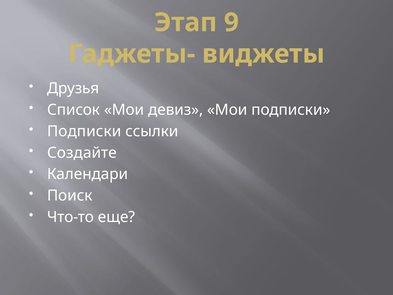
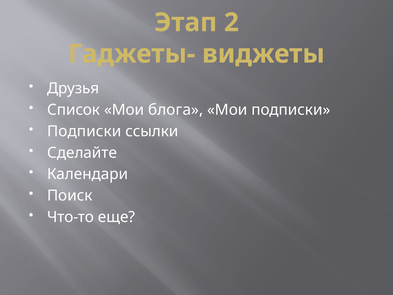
9: 9 -> 2
девиз: девиз -> блога
Создайте: Создайте -> Сделайте
